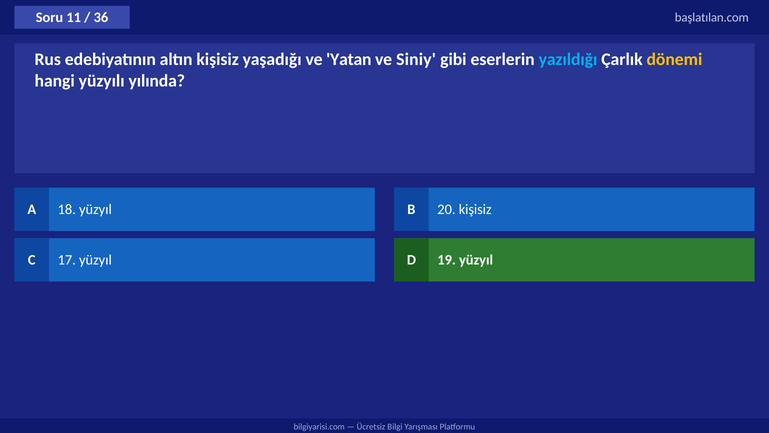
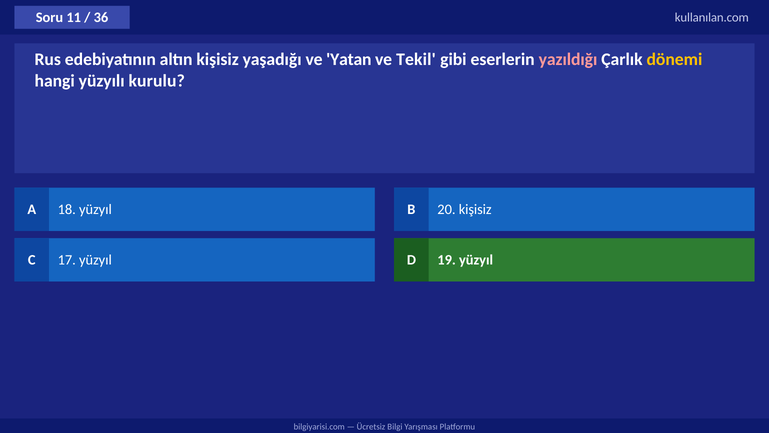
başlatılan.com: başlatılan.com -> kullanılan.com
Siniy: Siniy -> Tekil
yazıldığı colour: light blue -> pink
yılında: yılında -> kurulu
